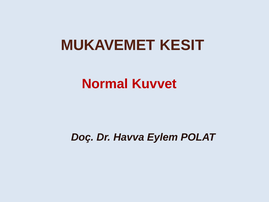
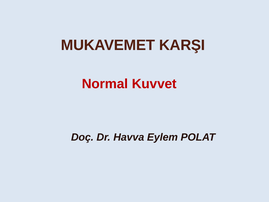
KESIT: KESIT -> KARŞI
